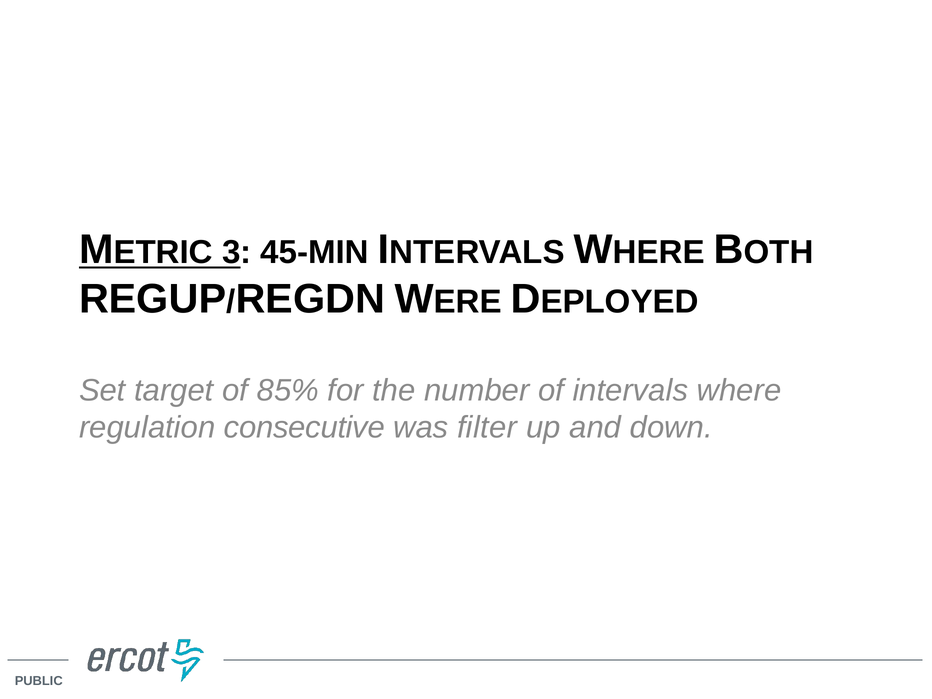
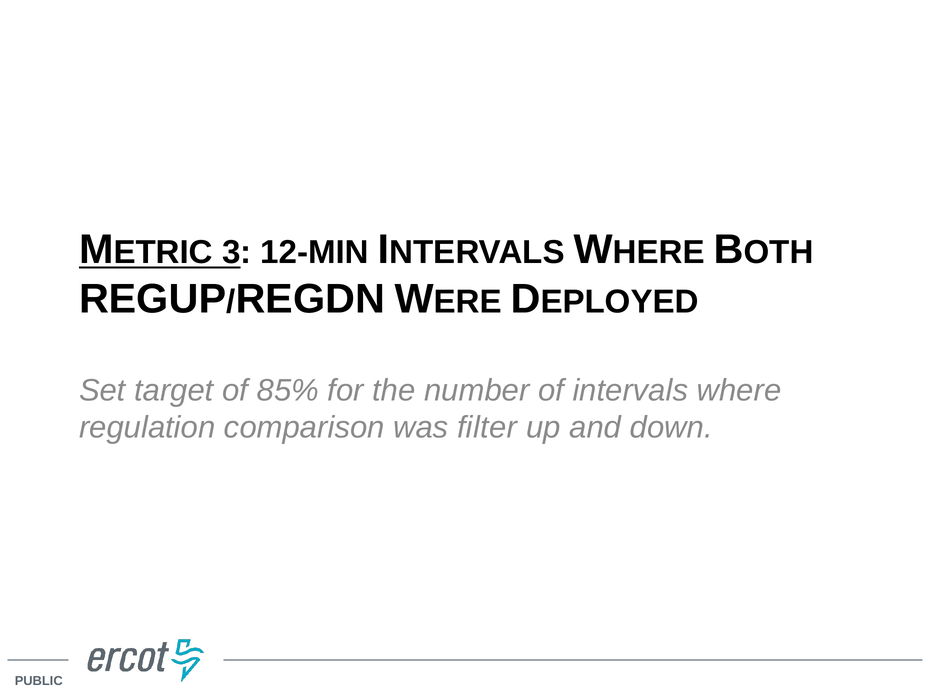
45-MIN: 45-MIN -> 12-MIN
consecutive: consecutive -> comparison
